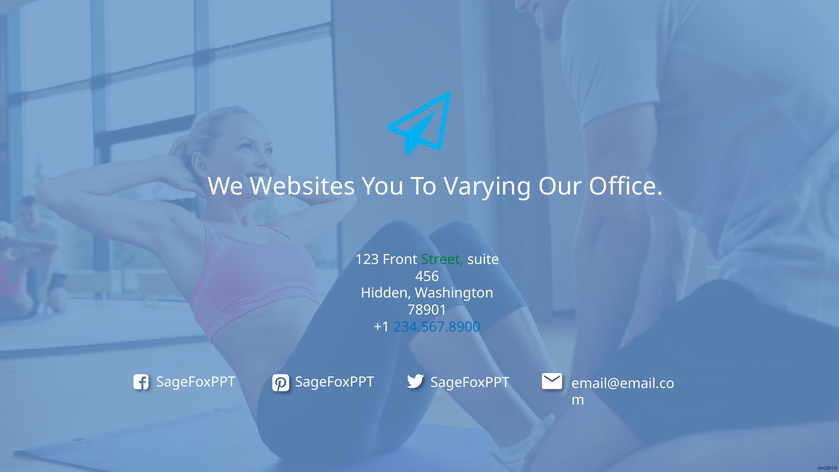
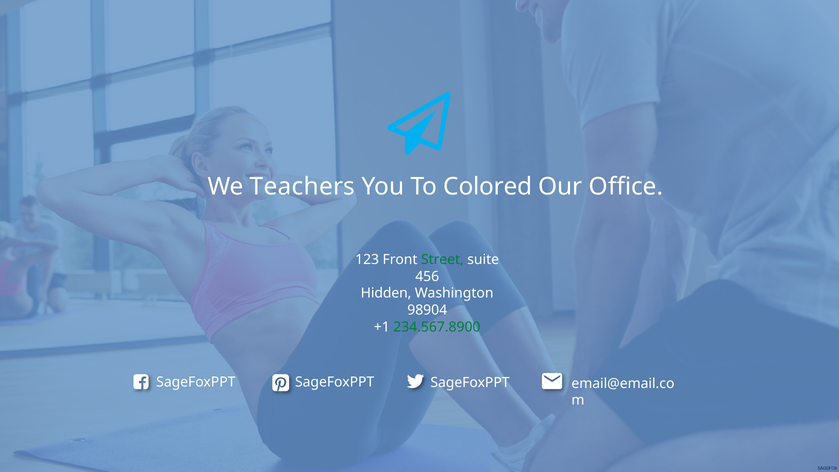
Websites: Websites -> Teachers
Varying: Varying -> Colored
78901: 78901 -> 98904
234.567.8900 colour: blue -> green
